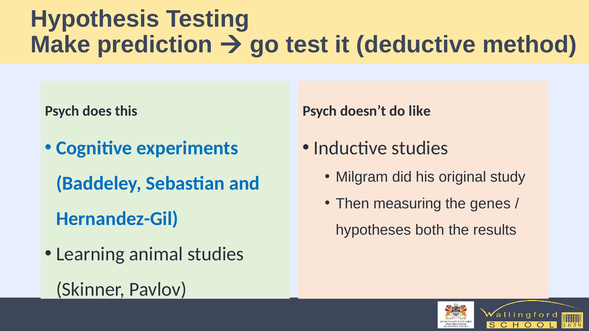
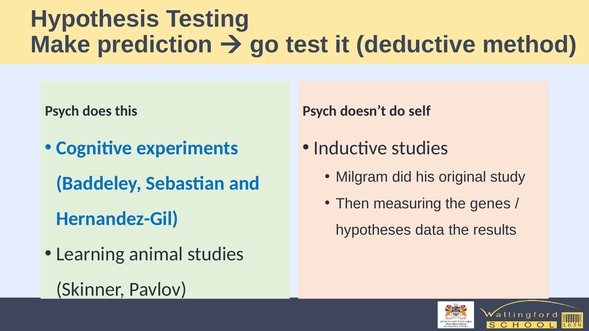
like: like -> self
both: both -> data
